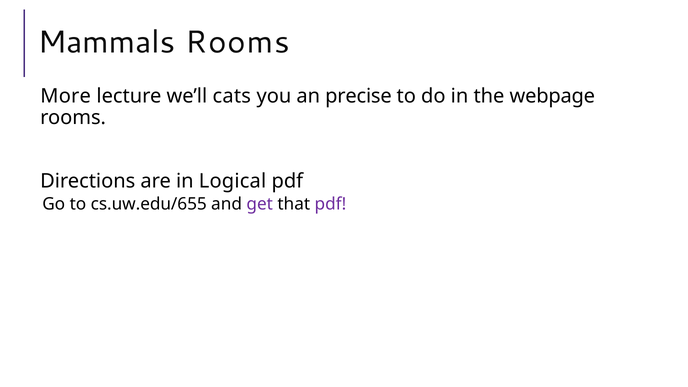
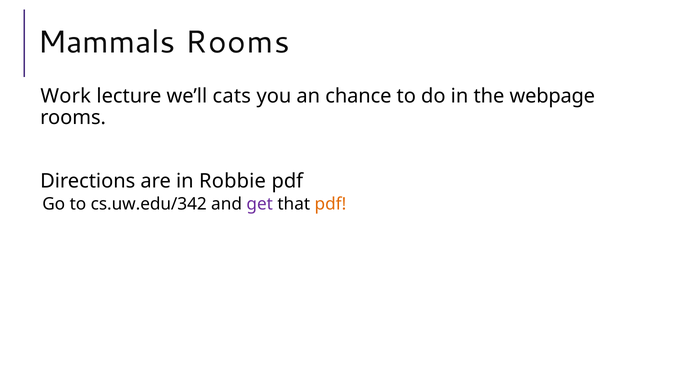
More: More -> Work
precise: precise -> chance
Logical: Logical -> Robbie
cs.uw.edu/655: cs.uw.edu/655 -> cs.uw.edu/342
pdf at (330, 204) colour: purple -> orange
